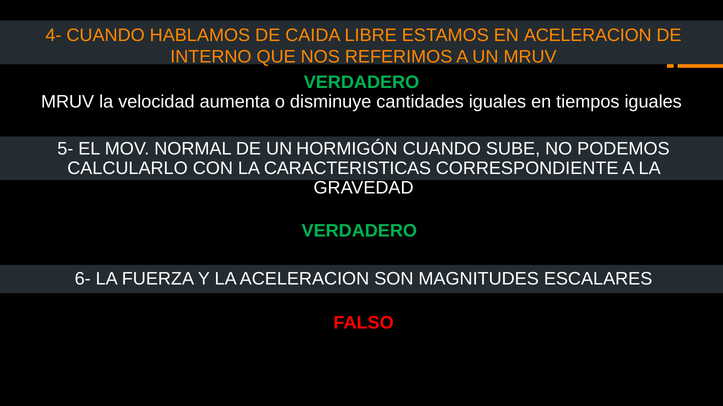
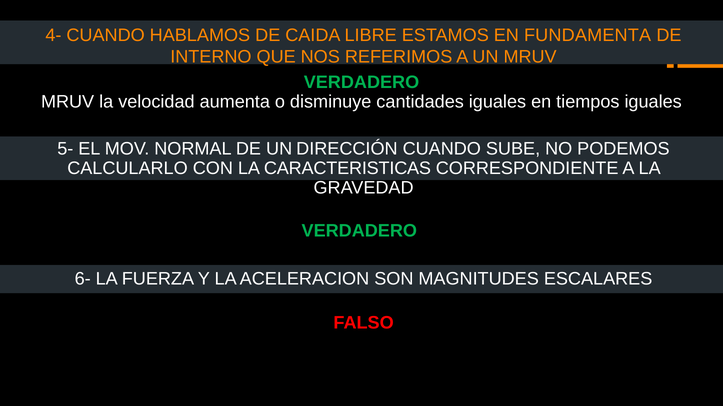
EN ACELERACION: ACELERACION -> FUNDAMENTA
HORMIGÓN: HORMIGÓN -> DIRECCIÓN
